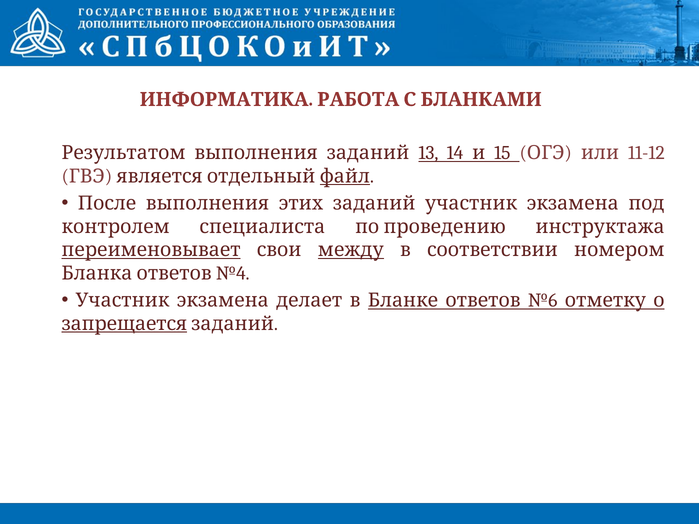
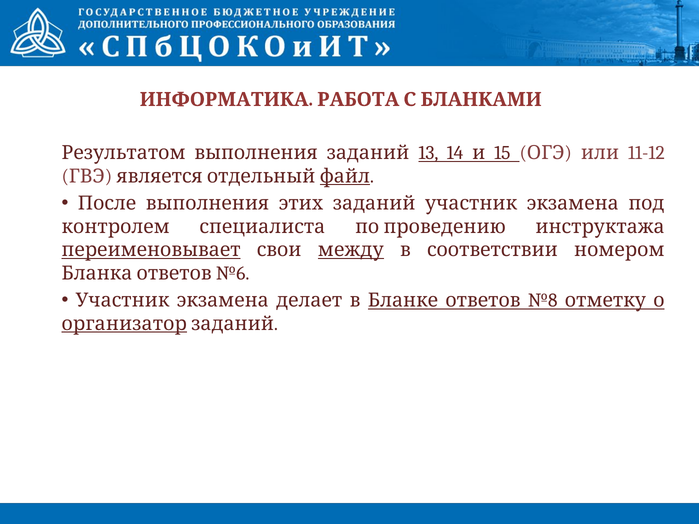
№4: №4 -> №6
№6: №6 -> №8
запрещается: запрещается -> организатор
